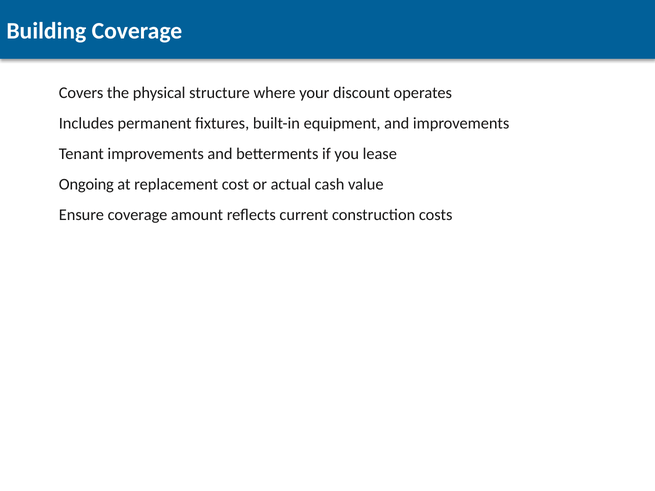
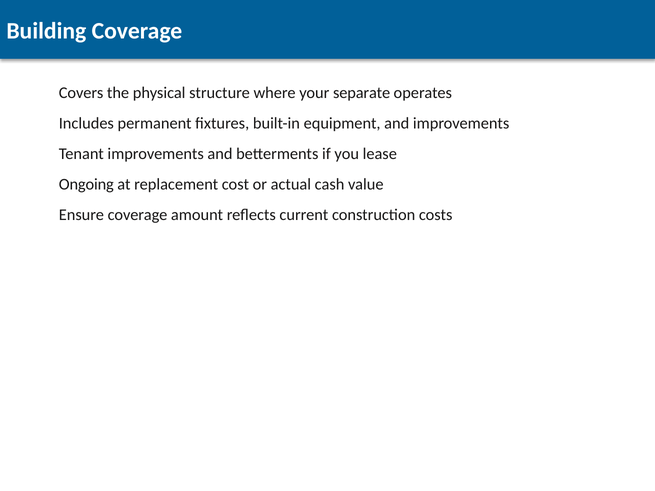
discount: discount -> separate
